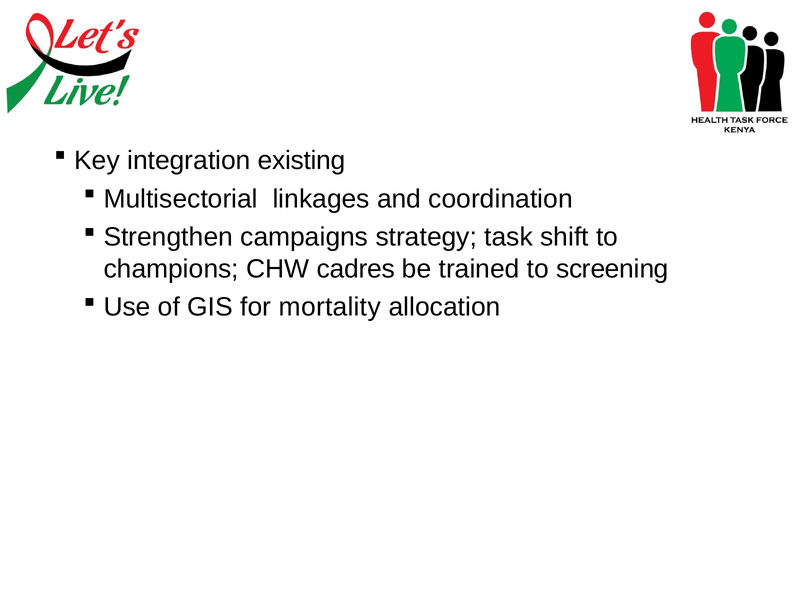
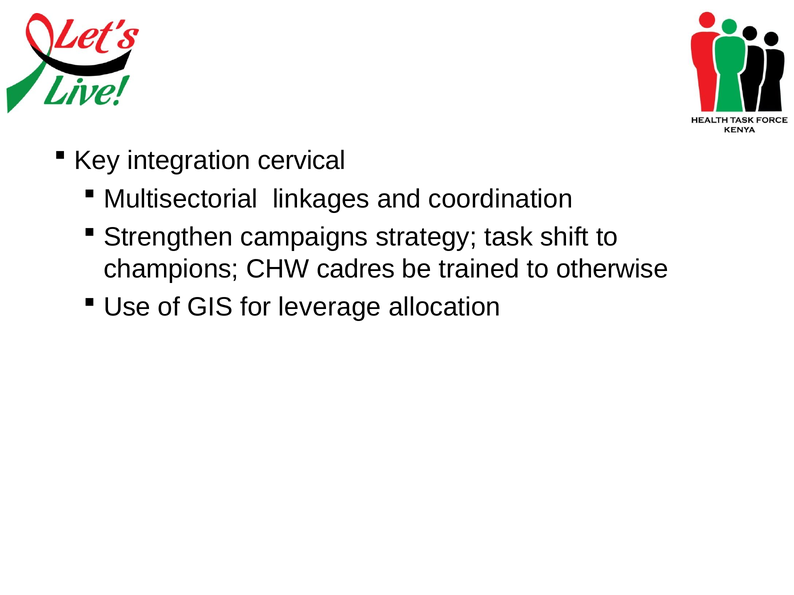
existing: existing -> cervical
screening: screening -> otherwise
mortality: mortality -> leverage
